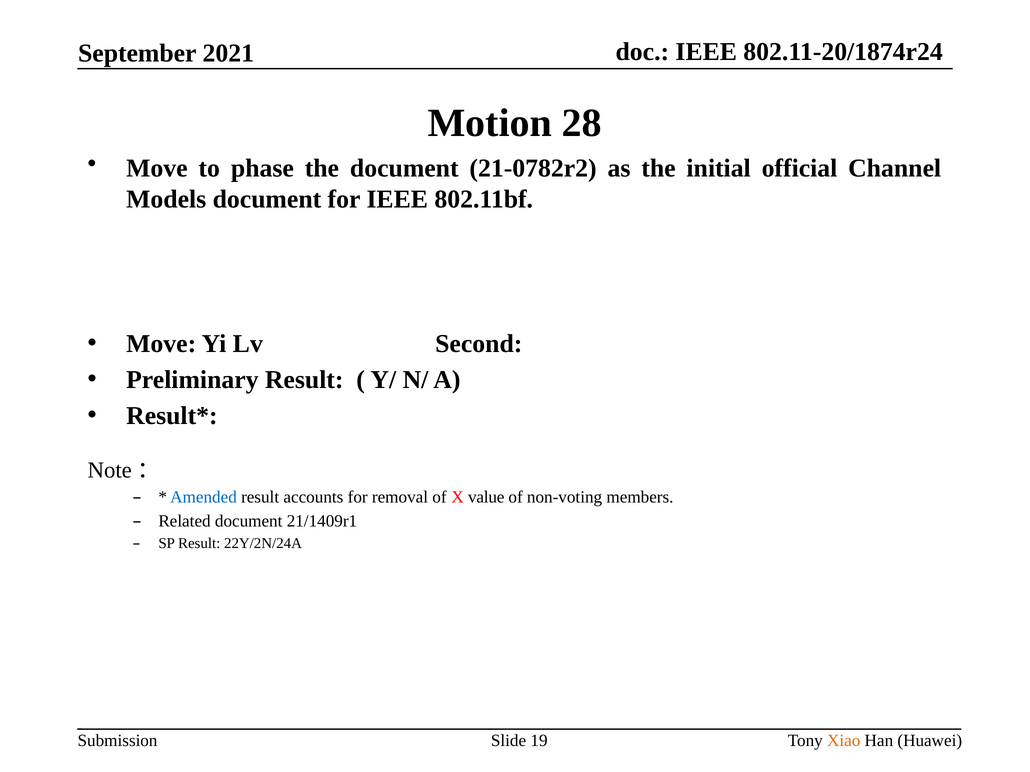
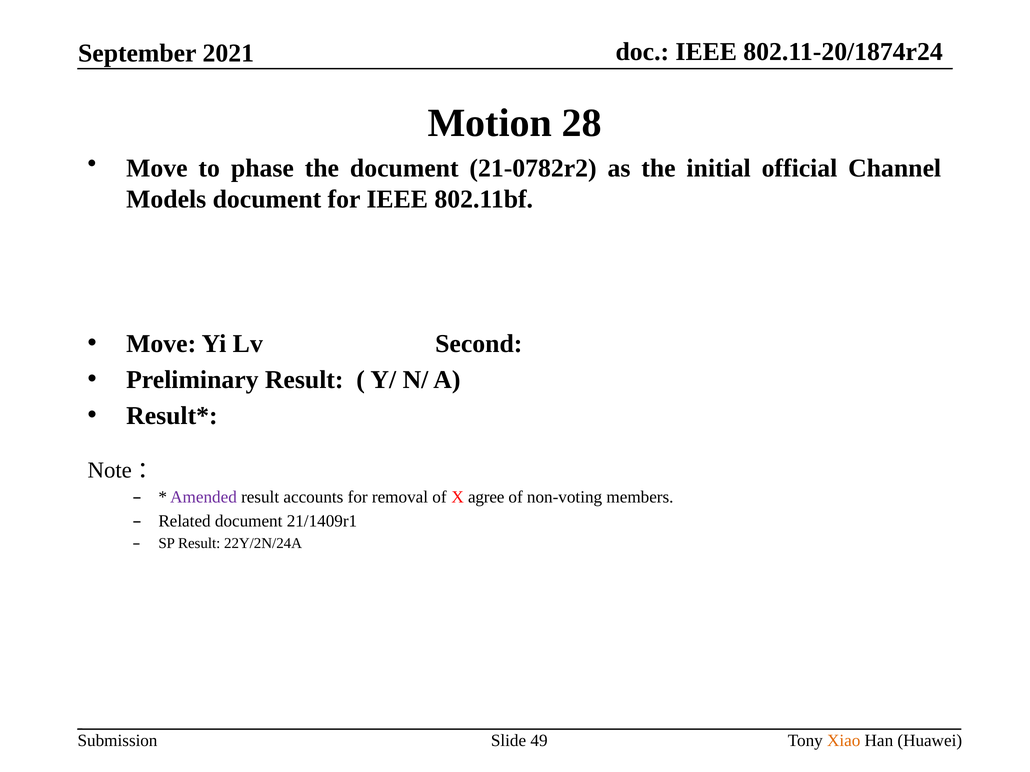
Amended colour: blue -> purple
value: value -> agree
19: 19 -> 49
